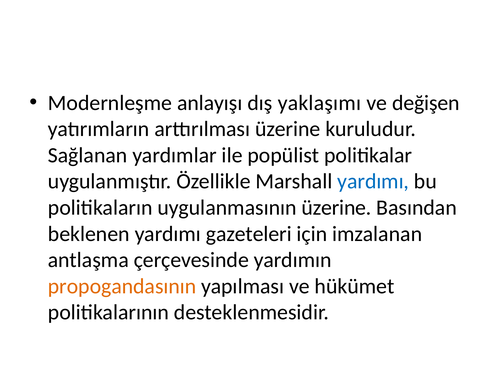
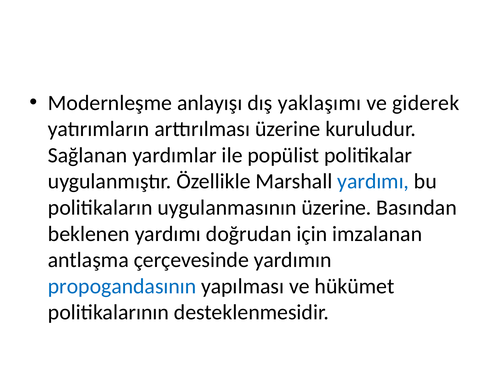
değişen: değişen -> giderek
gazeteleri: gazeteleri -> doğrudan
propogandasının colour: orange -> blue
